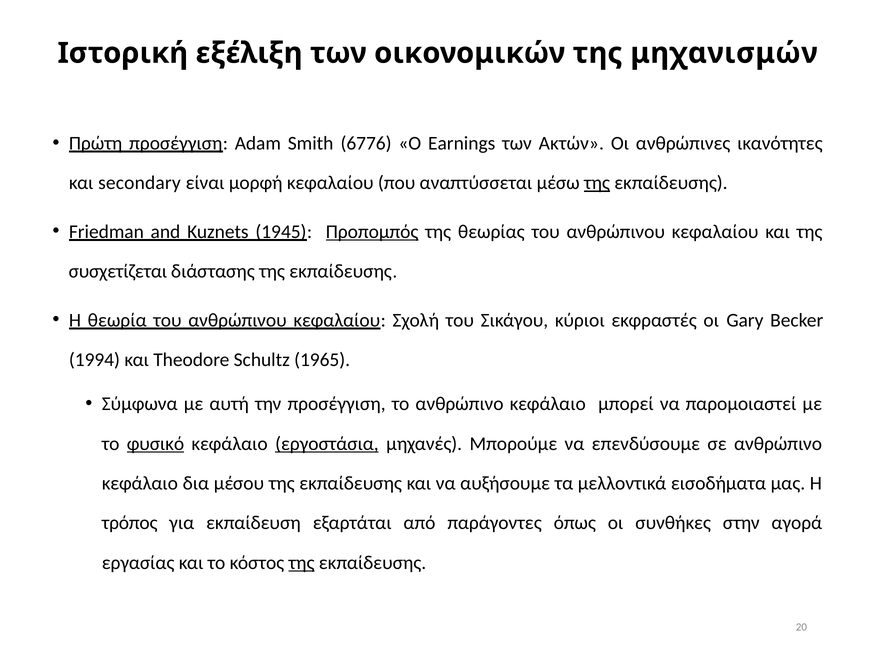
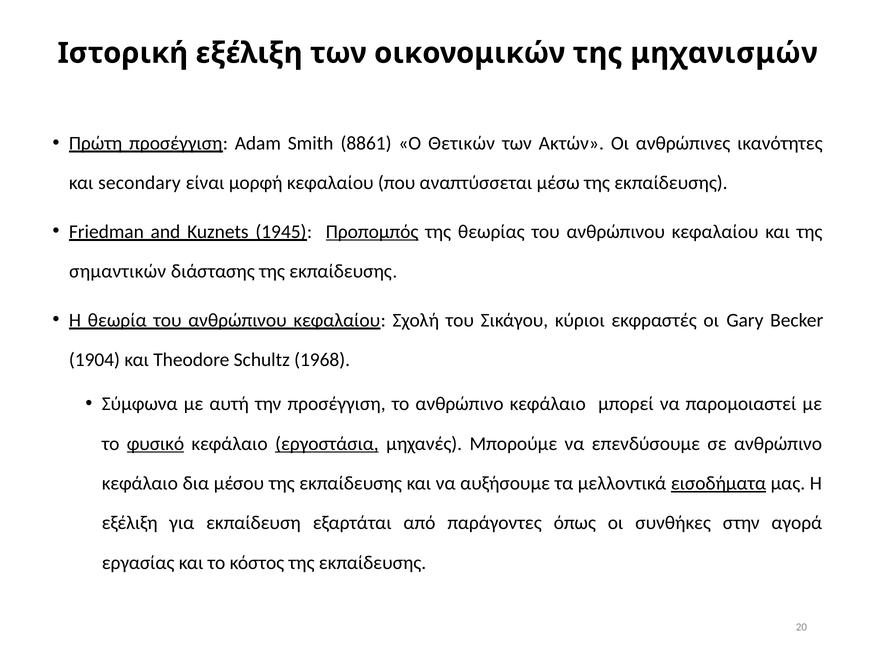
6776: 6776 -> 8861
Earnings: Earnings -> Θετικών
της at (597, 183) underline: present -> none
συσχετίζεται: συσχετίζεται -> σημαντικών
1994: 1994 -> 1904
1965: 1965 -> 1968
εισοδήματα underline: none -> present
τρόπος at (130, 523): τρόπος -> εξέλιξη
της at (302, 563) underline: present -> none
